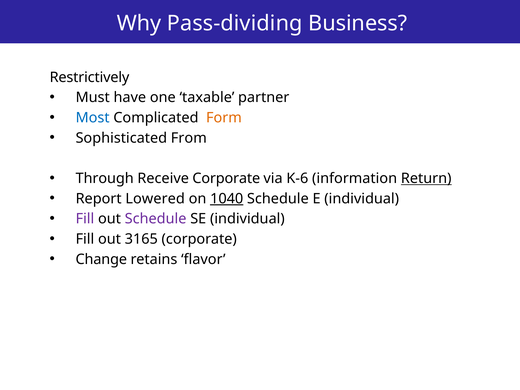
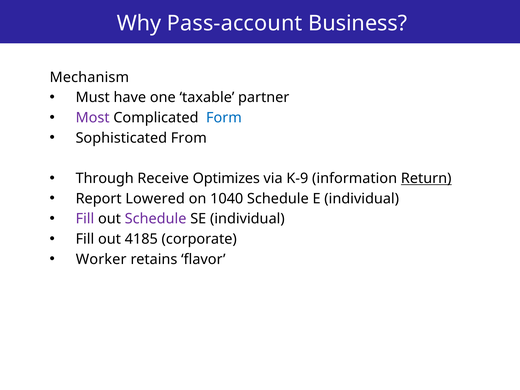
Pass-dividing: Pass-dividing -> Pass-account
Restrictively: Restrictively -> Mechanism
Most colour: blue -> purple
Form colour: orange -> blue
Receive Corporate: Corporate -> Optimizes
K-6: K-6 -> K-9
1040 underline: present -> none
3165: 3165 -> 4185
Change: Change -> Worker
